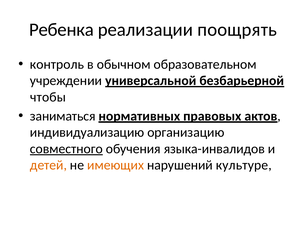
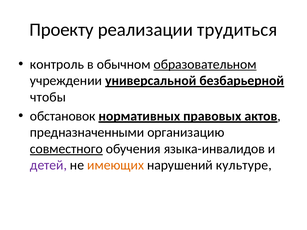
Ребенка: Ребенка -> Проекту
поощрять: поощрять -> трудиться
образовательном underline: none -> present
заниматься: заниматься -> обстановок
индивидуализацию: индивидуализацию -> предназначенными
детей colour: orange -> purple
